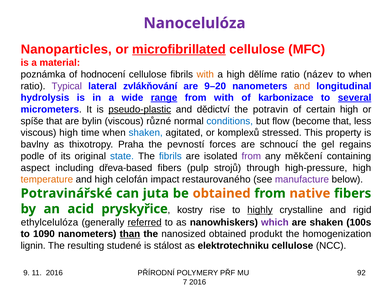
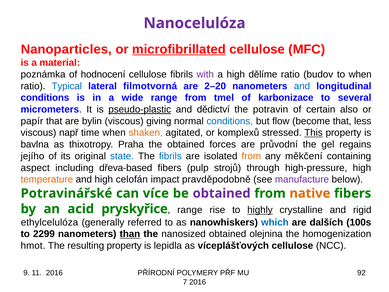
with at (205, 74) colour: orange -> purple
název: název -> budov
Typical colour: purple -> blue
zvlákňování: zvlákňování -> filmotvorná
9–20: 9–20 -> 2–20
and at (302, 86) colour: orange -> blue
hydrolysis at (45, 98): hydrolysis -> conditions
range at (164, 98) underline: present -> none
from with: with -> tmel
several underline: present -> none
certain high: high -> also
spíše: spíše -> papír
různé: různé -> giving
viscous high: high -> např
shaken at (146, 133) colour: blue -> orange
This underline: none -> present
bavlny: bavlny -> bavlna
the pevností: pevností -> obtained
schnoucí: schnoucí -> průvodní
podle: podle -> jejího
from at (251, 156) colour: purple -> orange
restaurovaného: restaurovaného -> pravděpodobně
juta: juta -> více
obtained at (222, 193) colour: orange -> purple
kostry at (190, 210): kostry -> range
referred underline: present -> none
which colour: purple -> blue
are shaken: shaken -> dalších
1090: 1090 -> 2299
produkt: produkt -> olejnina
lignin: lignin -> hmot
resulting studené: studené -> property
stálost: stálost -> lepidla
elektrotechniku: elektrotechniku -> víceplášťových
